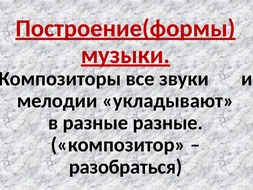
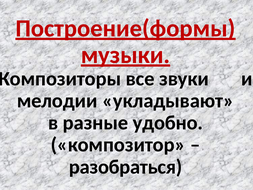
разные разные: разные -> удобно
